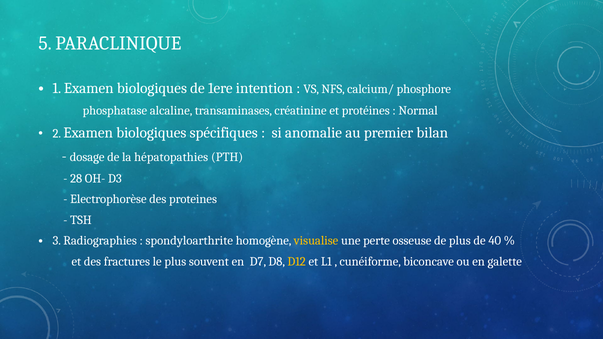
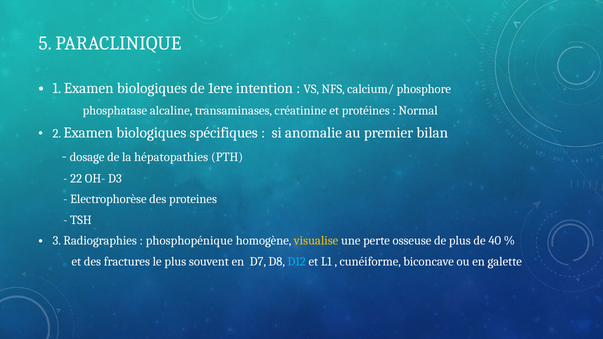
28: 28 -> 22
spondyloarthrite: spondyloarthrite -> phosphopénique
D12 colour: yellow -> light blue
